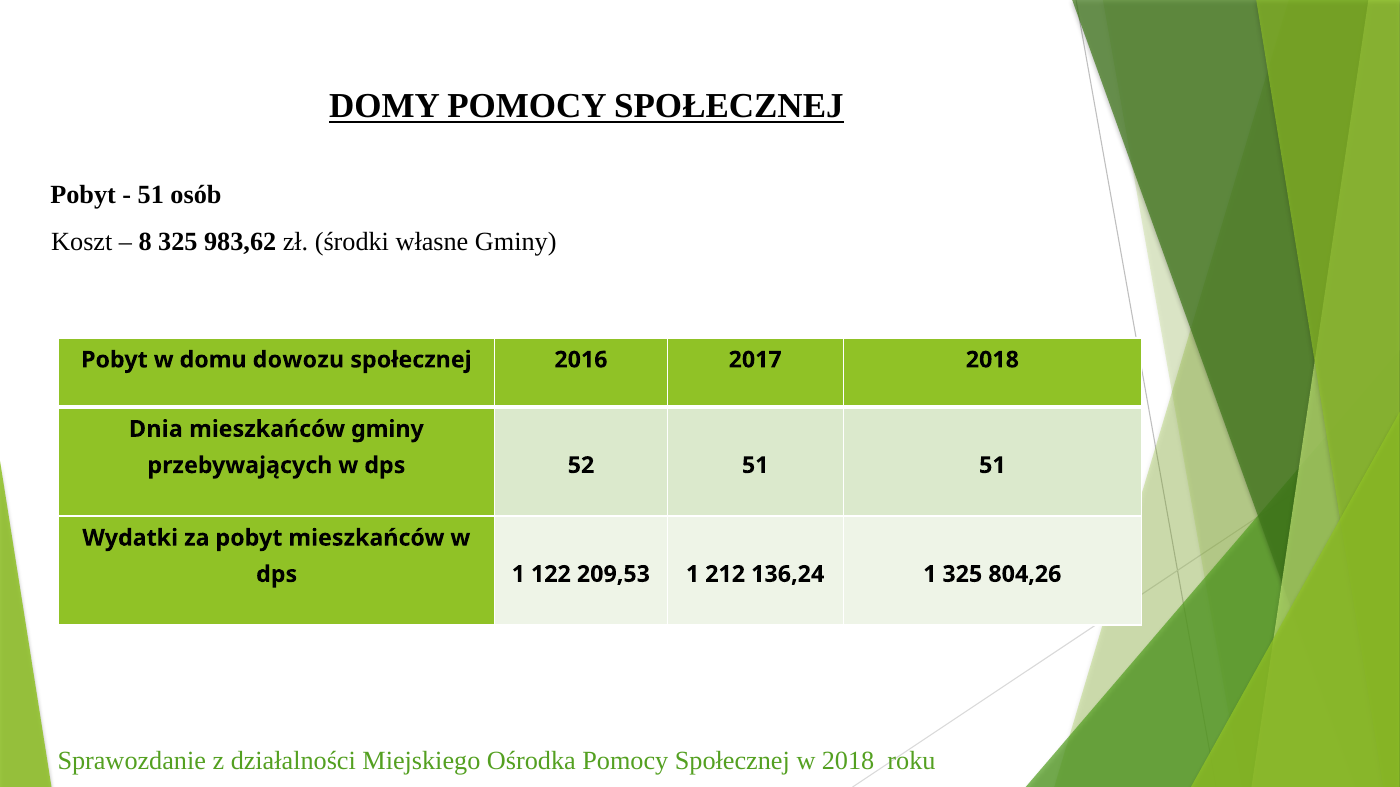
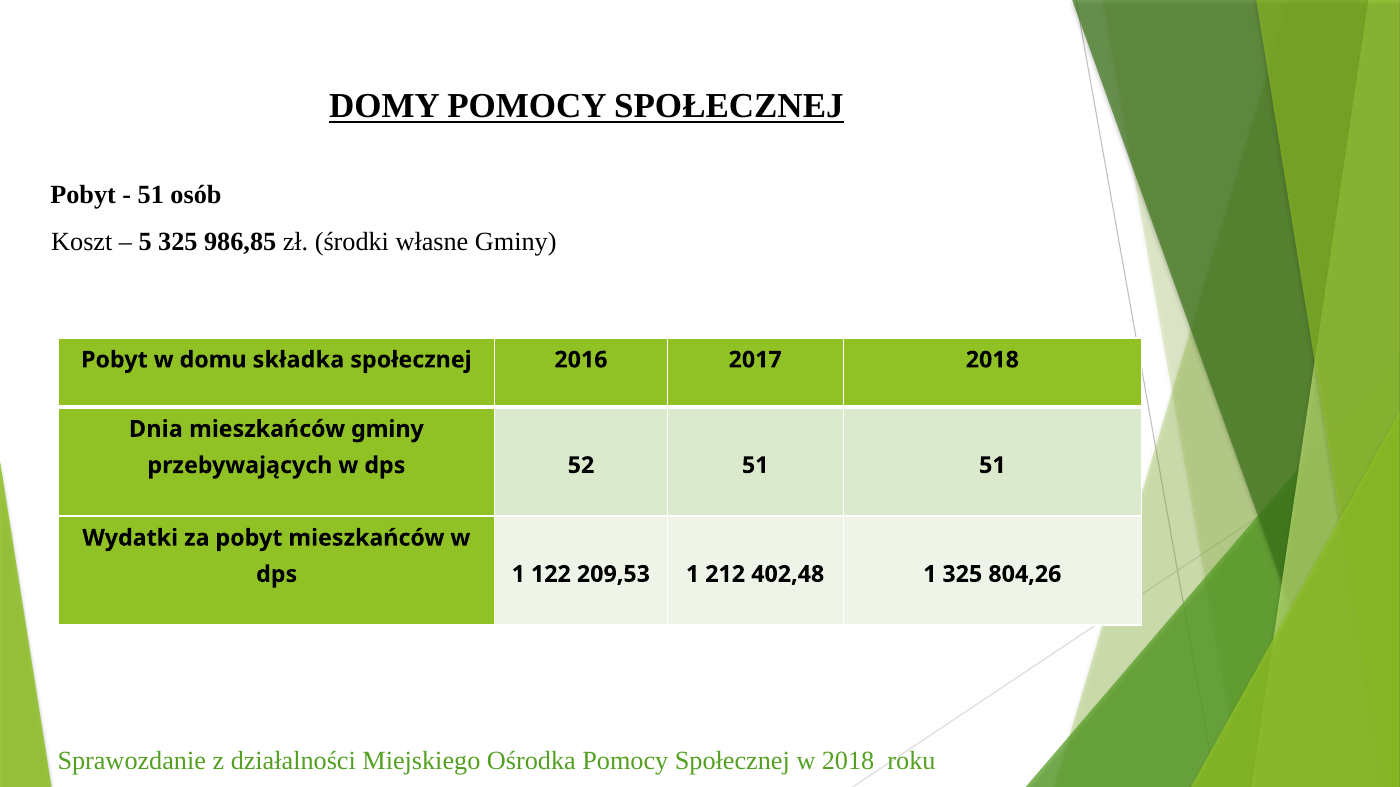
8: 8 -> 5
983,62: 983,62 -> 986,85
dowozu: dowozu -> składka
136,24: 136,24 -> 402,48
